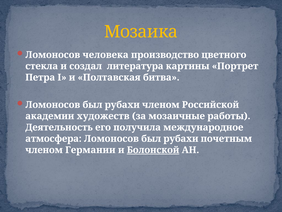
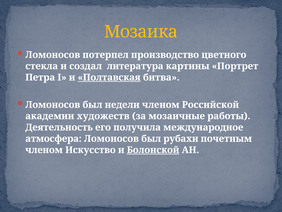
человека: человека -> потерпел
Полтавская underline: none -> present
рубахи at (122, 105): рубахи -> недели
Германии: Германии -> Искусство
